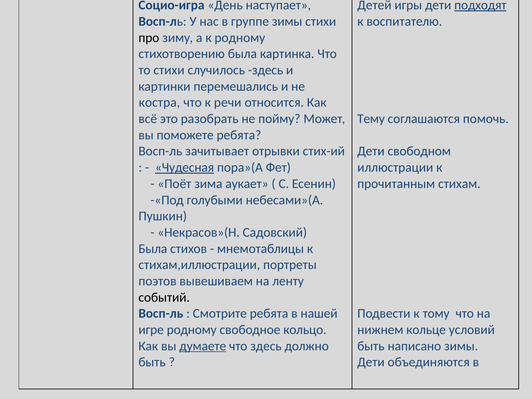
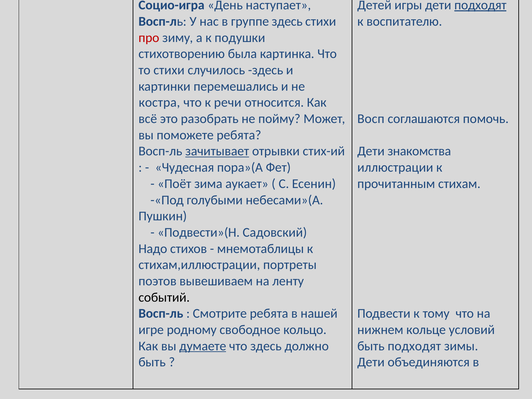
группе зимы: зимы -> здесь
про colour: black -> red
к родному: родному -> подушки
Тему: Тему -> Восп
зачитывает underline: none -> present
свободном: свободном -> знакомства
Чудесная underline: present -> none
Некрасов»(Н: Некрасов»(Н -> Подвести»(Н
Была at (153, 249): Была -> Надо
быть написано: написано -> подходят
